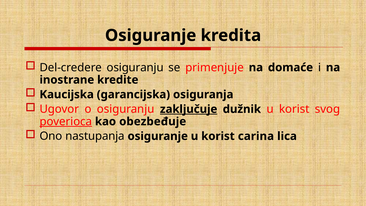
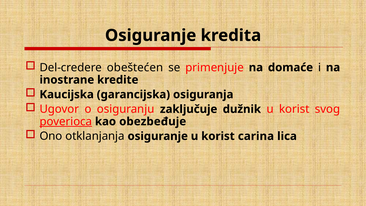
Del-credere osiguranju: osiguranju -> obeštećen
zaključuje underline: present -> none
nastupanja: nastupanja -> otklanjanja
